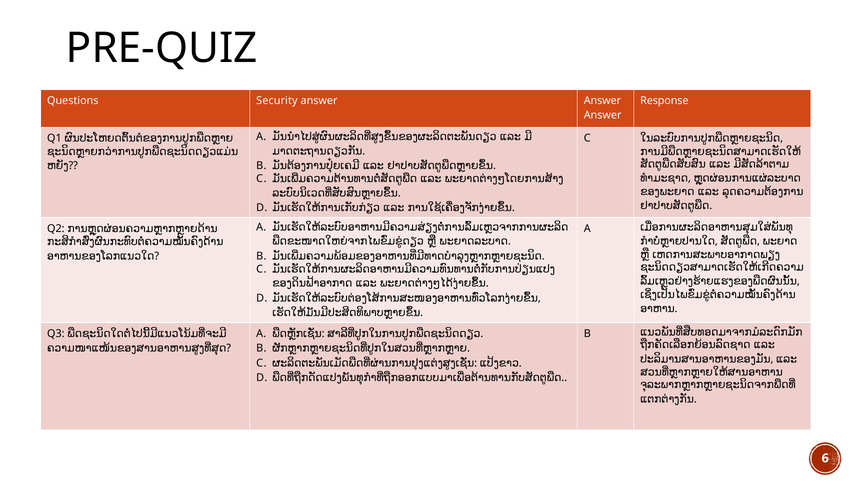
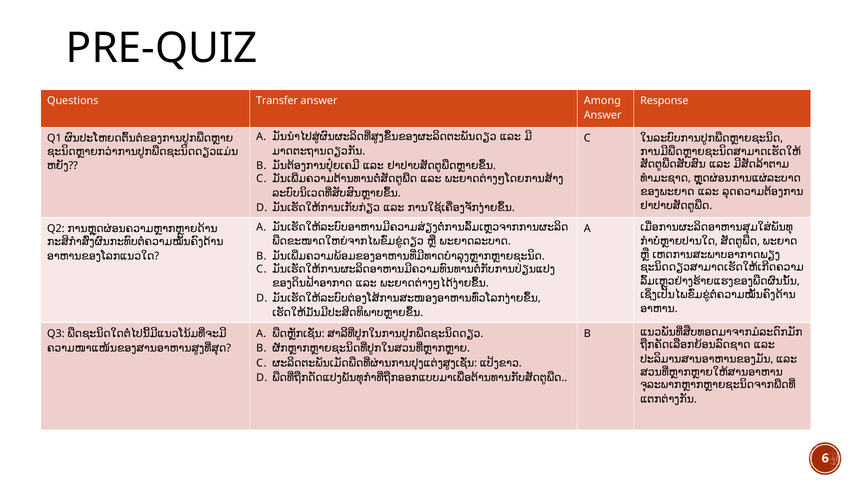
Security: Security -> Transfer
Answer at (602, 101): Answer -> Among
